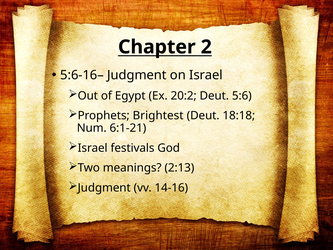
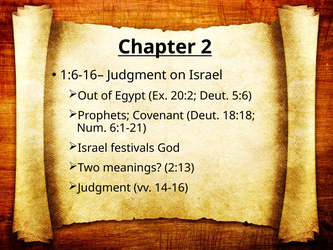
5:6-16–: 5:6-16– -> 1:6-16–
Brightest: Brightest -> Covenant
